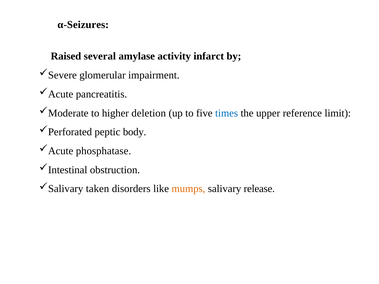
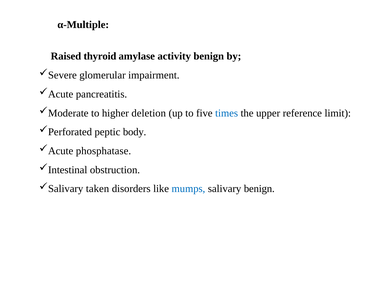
α-Seizures: α-Seizures -> α-Multiple
several: several -> thyroid
activity infarct: infarct -> benign
mumps colour: orange -> blue
salivary release: release -> benign
